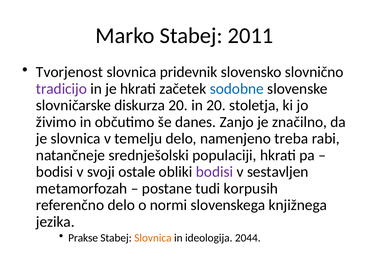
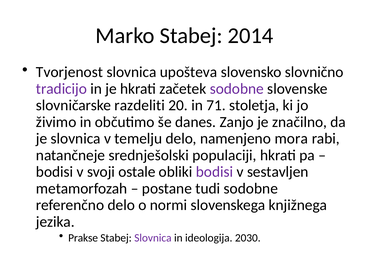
2011: 2011 -> 2014
pridevnik: pridevnik -> upošteva
sodobne at (237, 89) colour: blue -> purple
diskurza: diskurza -> razdeliti
in 20: 20 -> 71
treba: treba -> mora
tudi korpusih: korpusih -> sodobne
Slovnica at (153, 238) colour: orange -> purple
2044: 2044 -> 2030
